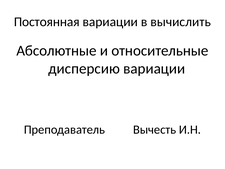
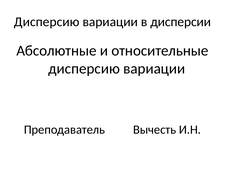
Постоянная at (47, 22): Постоянная -> Дисперсию
вычислить: вычислить -> дисперсии
